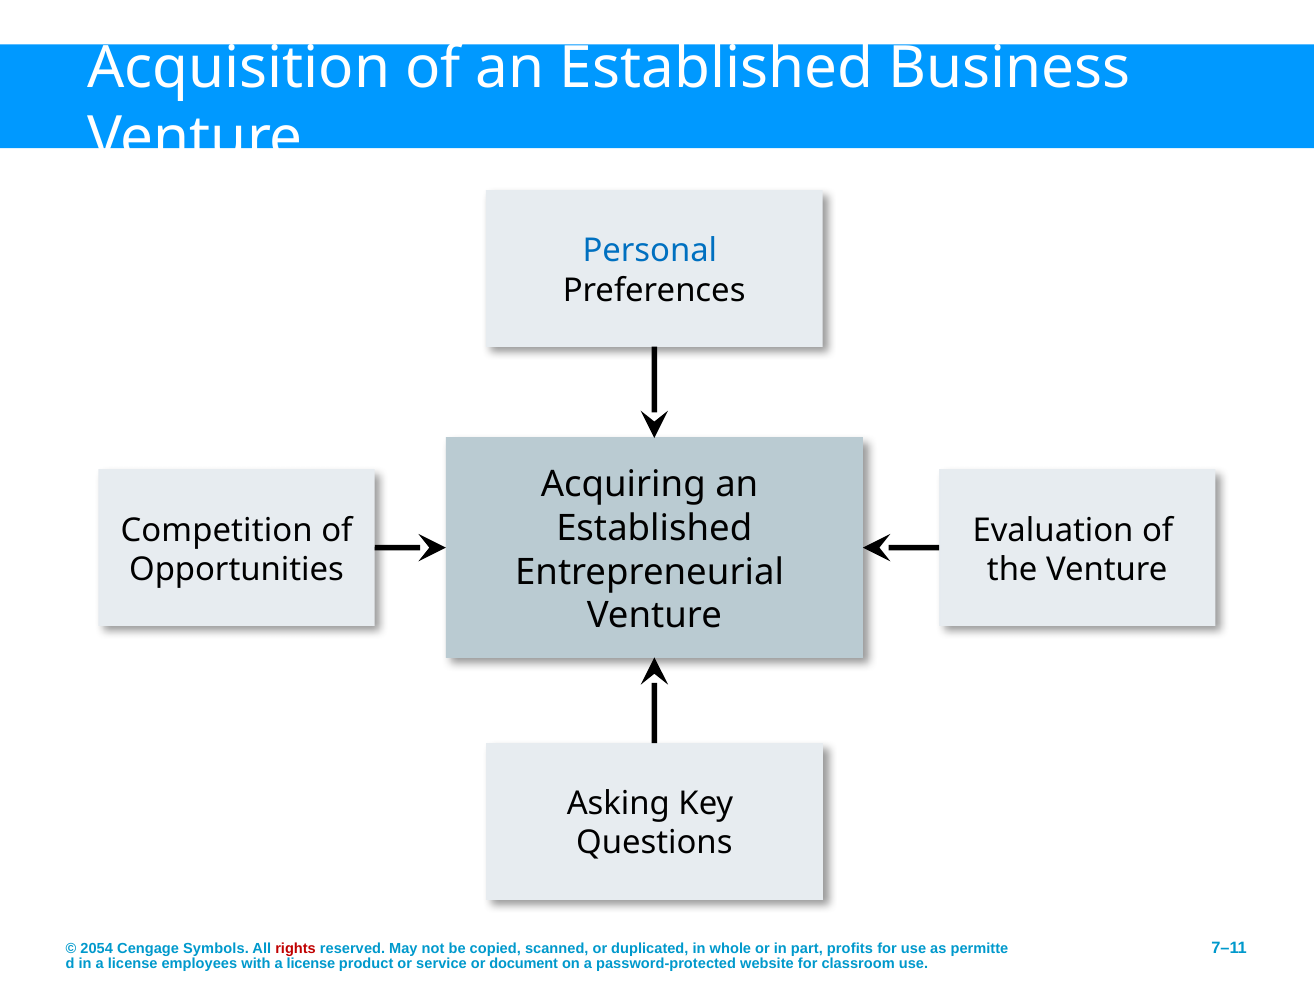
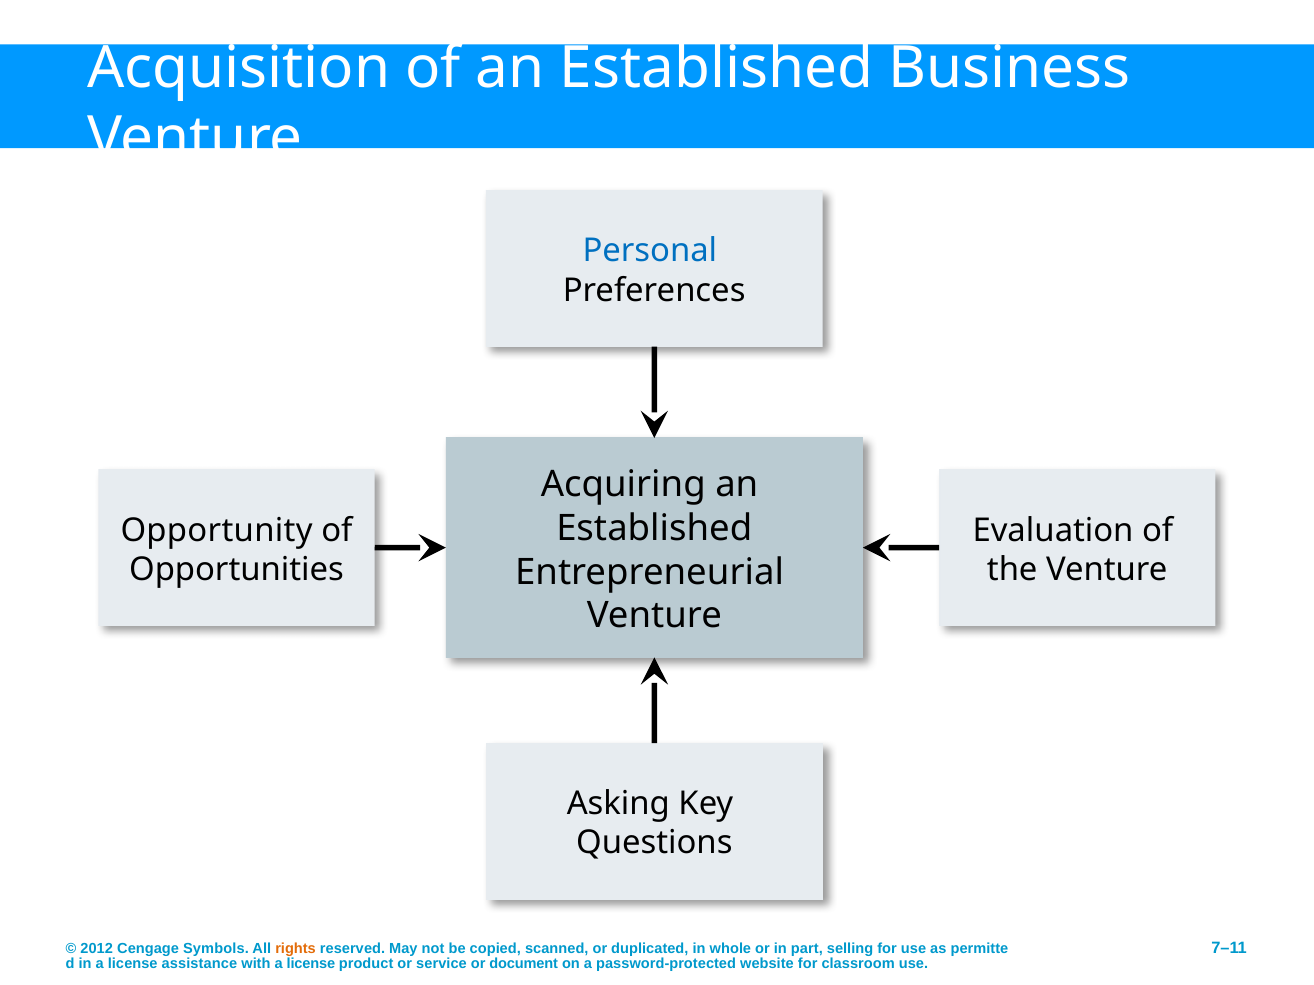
Competition: Competition -> Opportunity
2054: 2054 -> 2012
rights colour: red -> orange
profits: profits -> selling
employees: employees -> assistance
